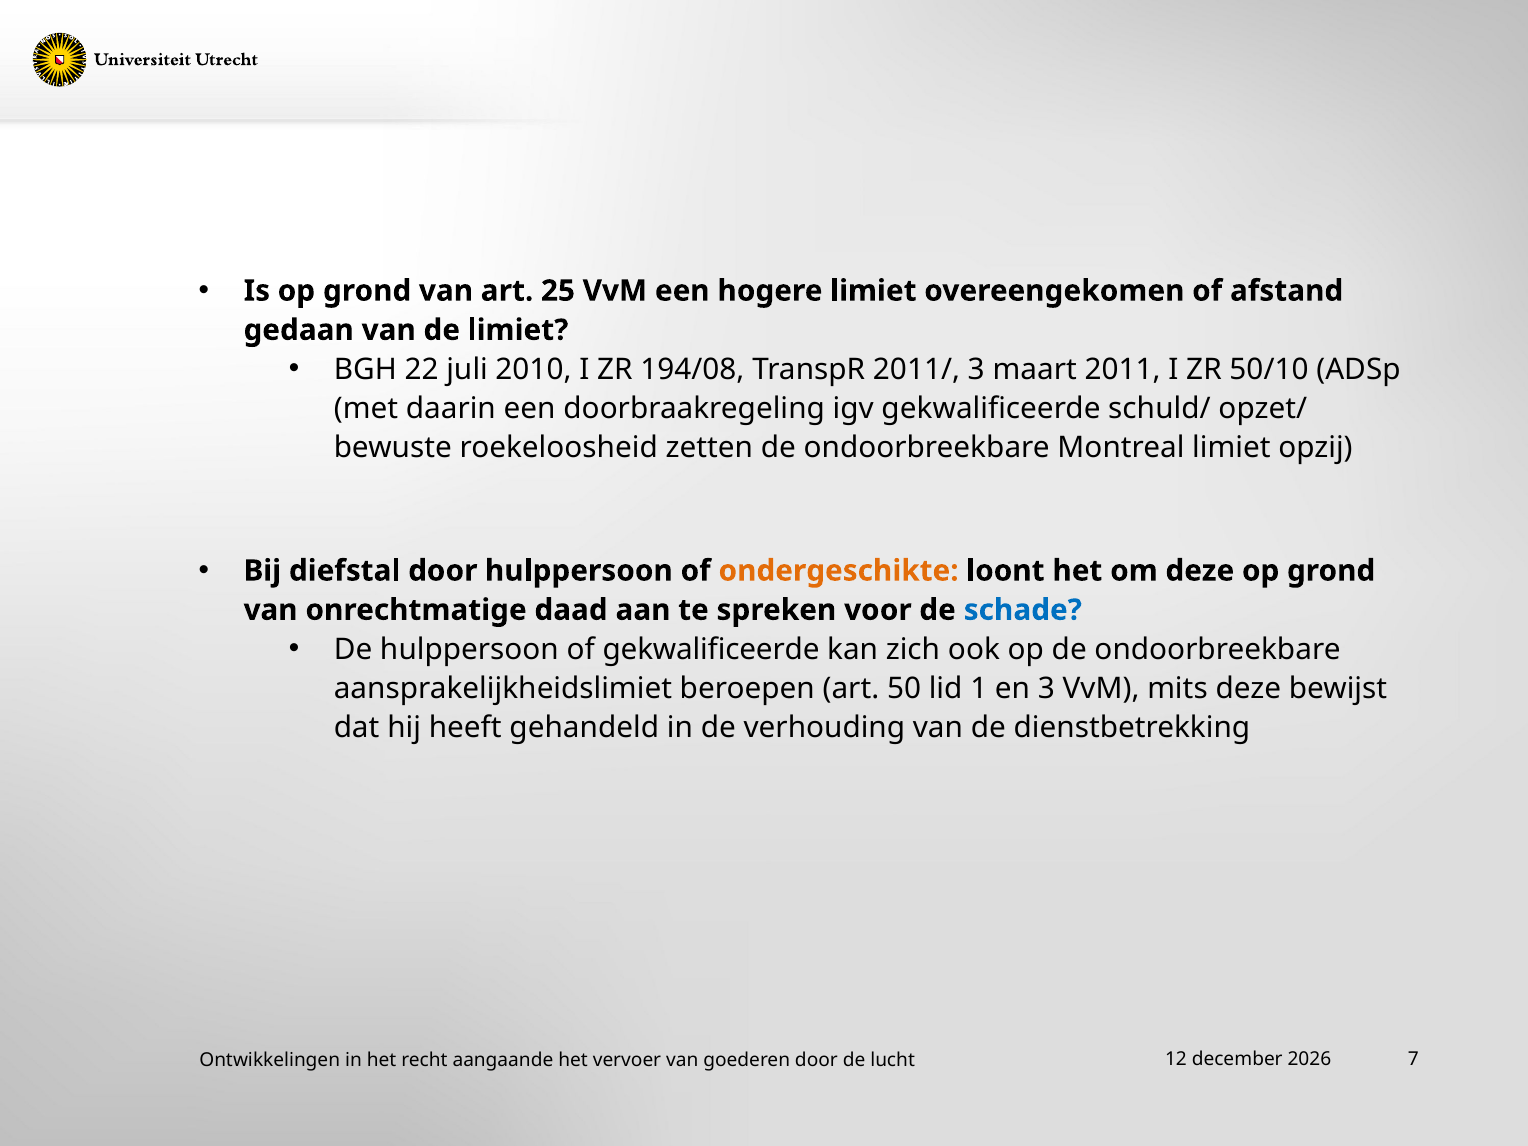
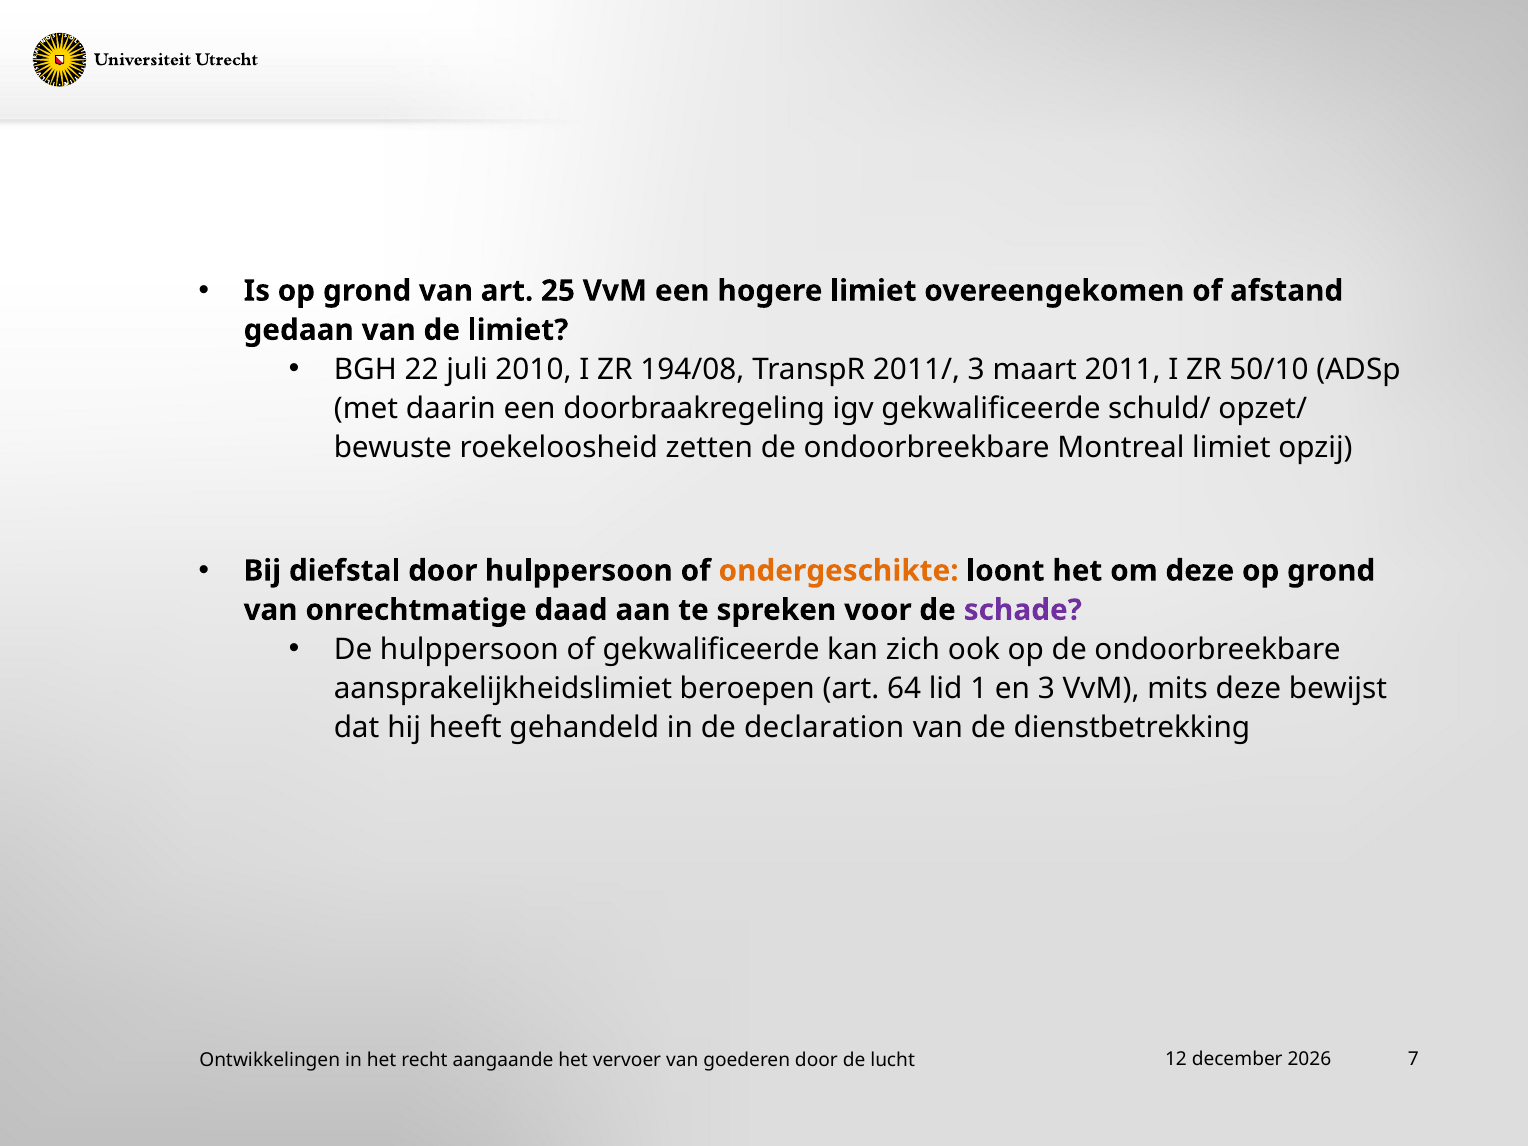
schade colour: blue -> purple
50: 50 -> 64
verhouding: verhouding -> declaration
